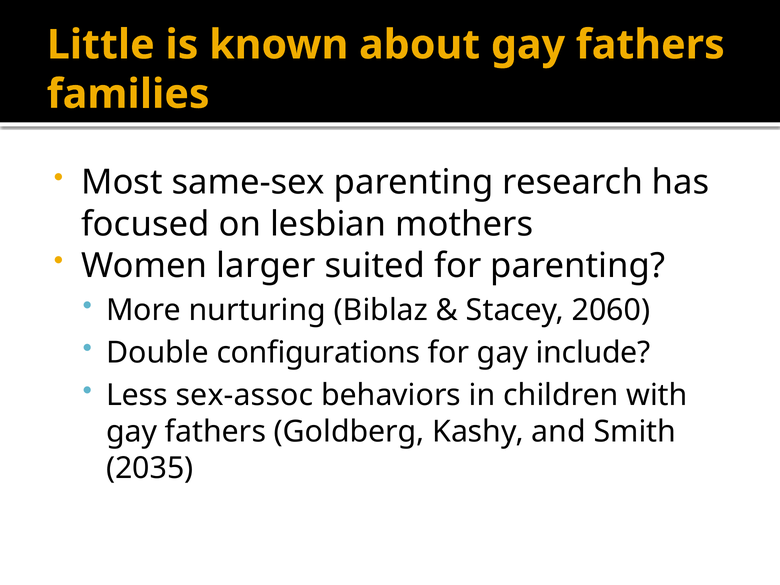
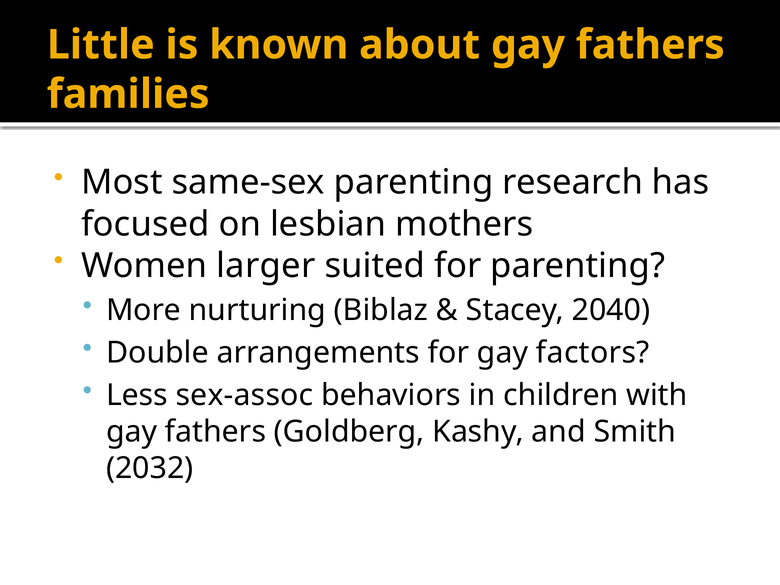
2060: 2060 -> 2040
configurations: configurations -> arrangements
include: include -> factors
2035: 2035 -> 2032
